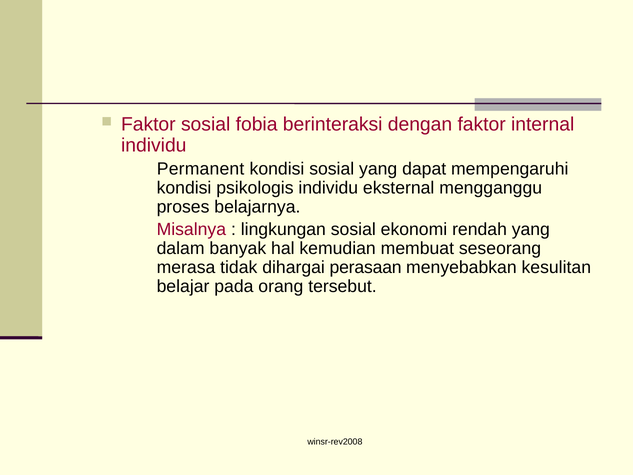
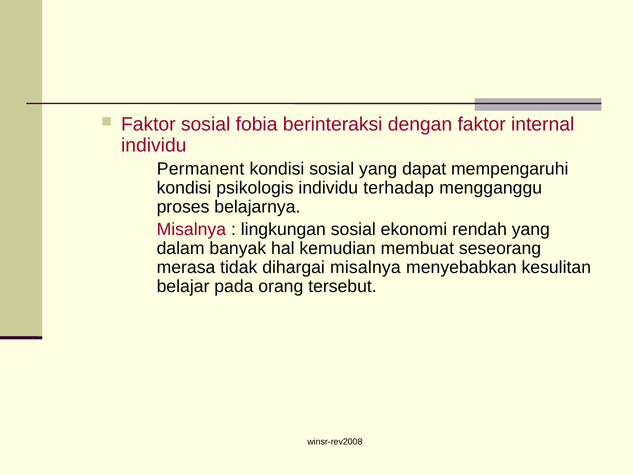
eksternal: eksternal -> terhadap
dihargai perasaan: perasaan -> misalnya
